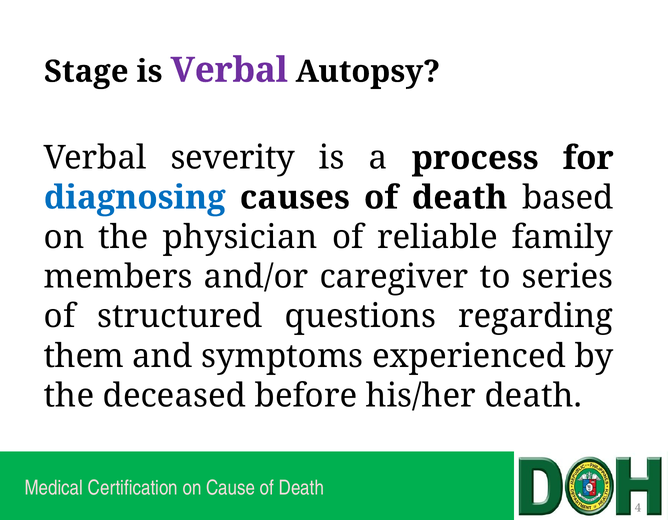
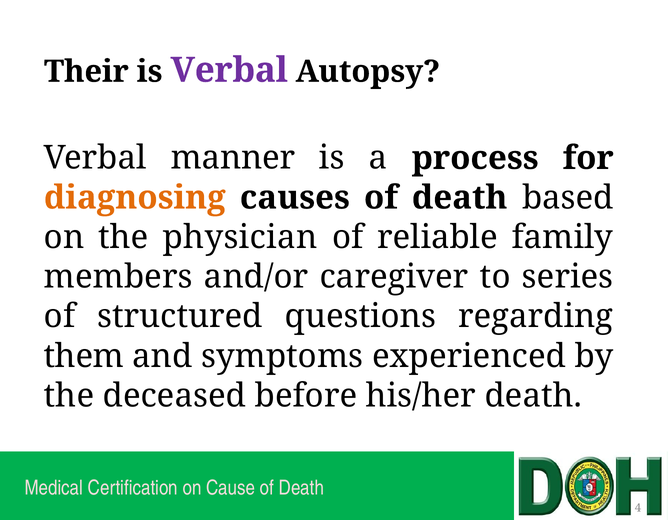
Stage: Stage -> Their
severity: severity -> manner
diagnosing colour: blue -> orange
